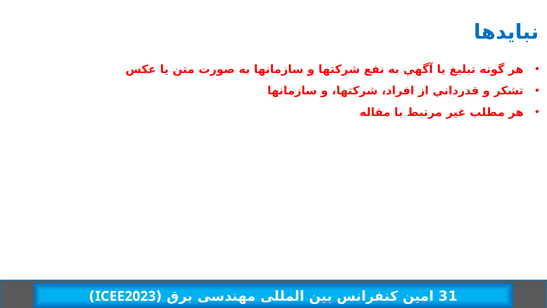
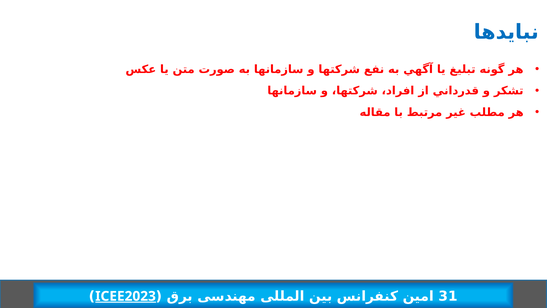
ICEE2023 underline: none -> present
